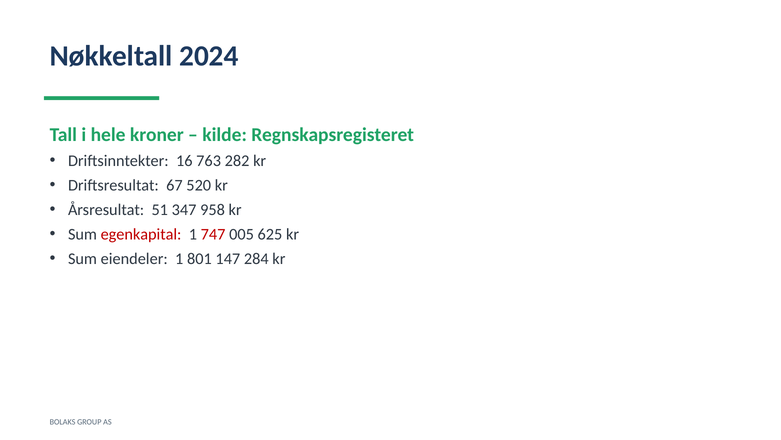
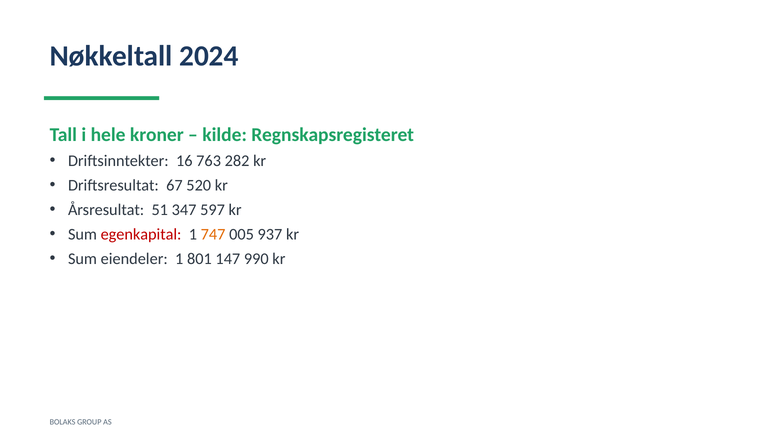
958: 958 -> 597
747 colour: red -> orange
625: 625 -> 937
284: 284 -> 990
